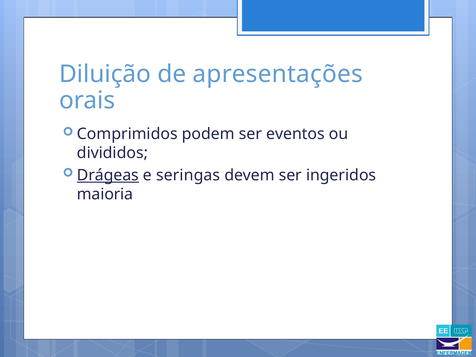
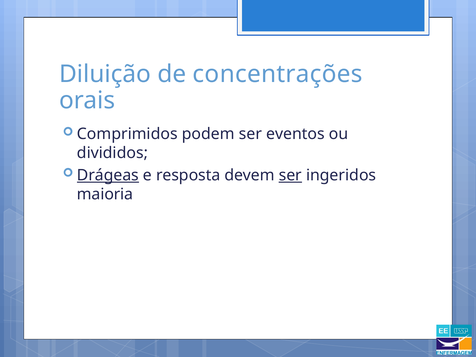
apresentações: apresentações -> concentrações
seringas: seringas -> resposta
ser at (290, 175) underline: none -> present
